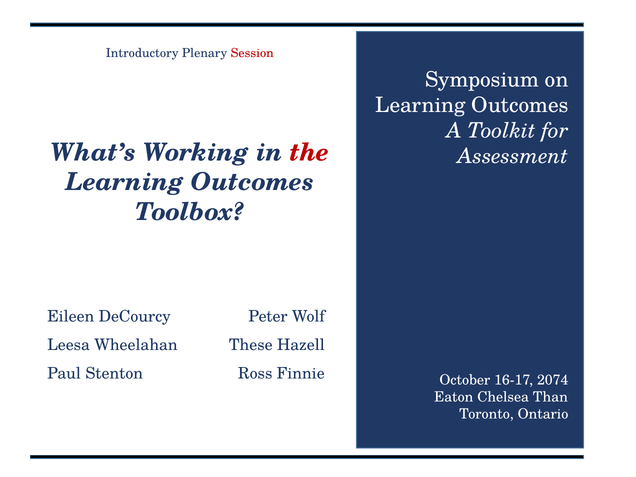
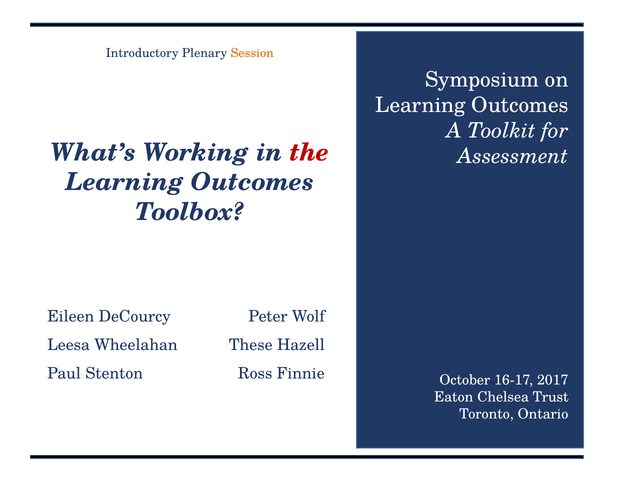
Session colour: red -> orange
2074: 2074 -> 2017
Than: Than -> Trust
